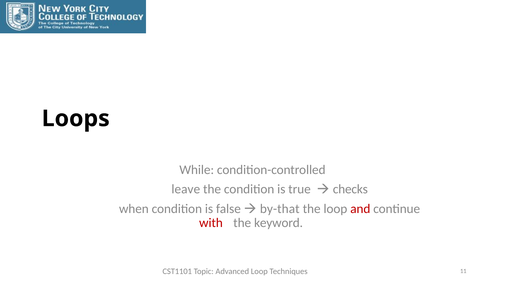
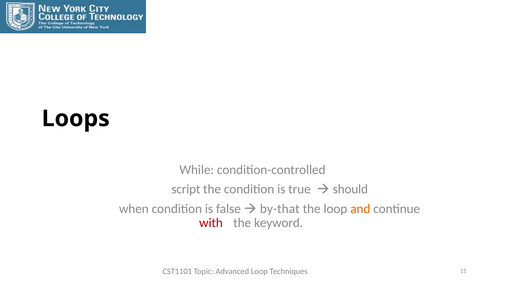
leave: leave -> script
checks: checks -> should
and colour: red -> orange
